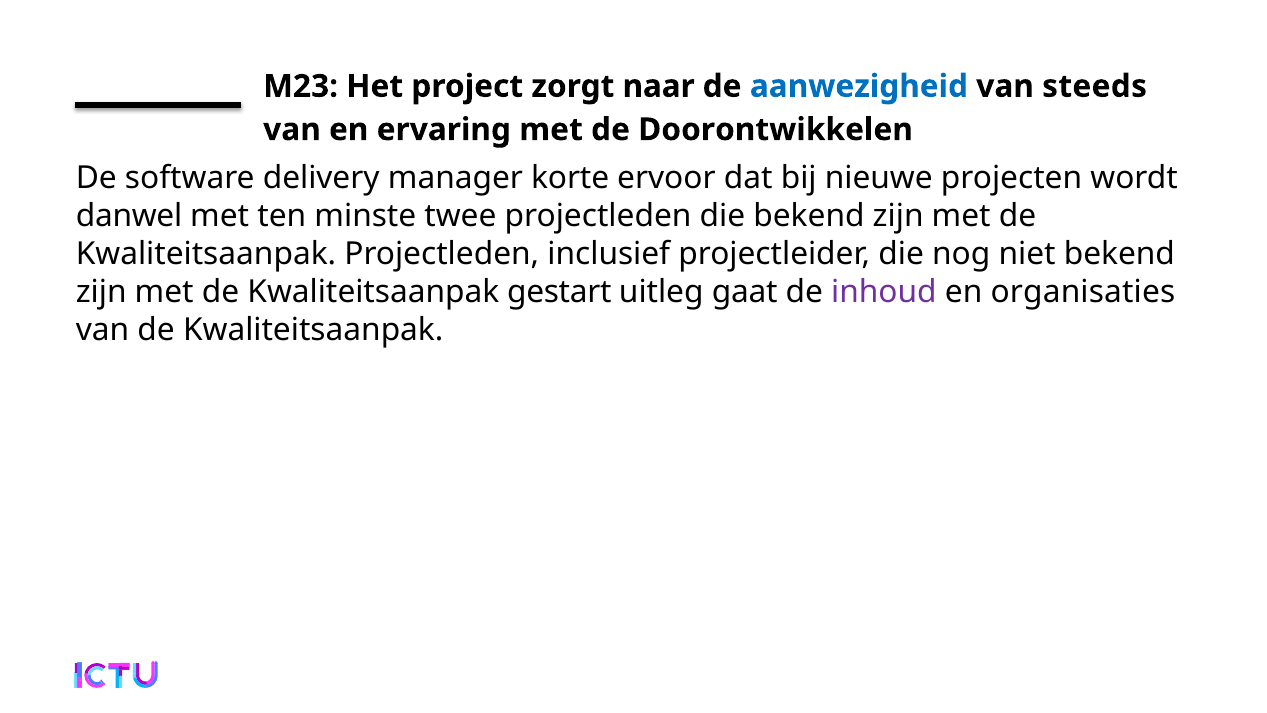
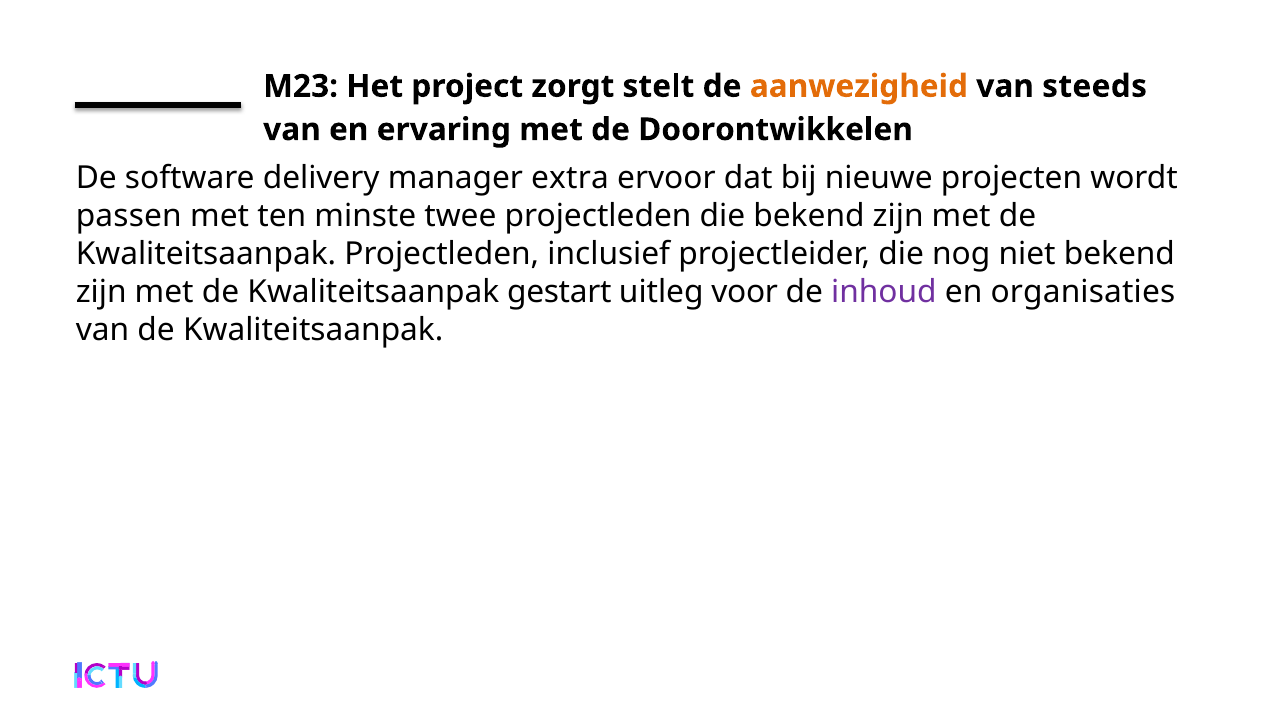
naar: naar -> stelt
aanwezigheid colour: blue -> orange
korte: korte -> extra
danwel: danwel -> passen
gaat: gaat -> voor
